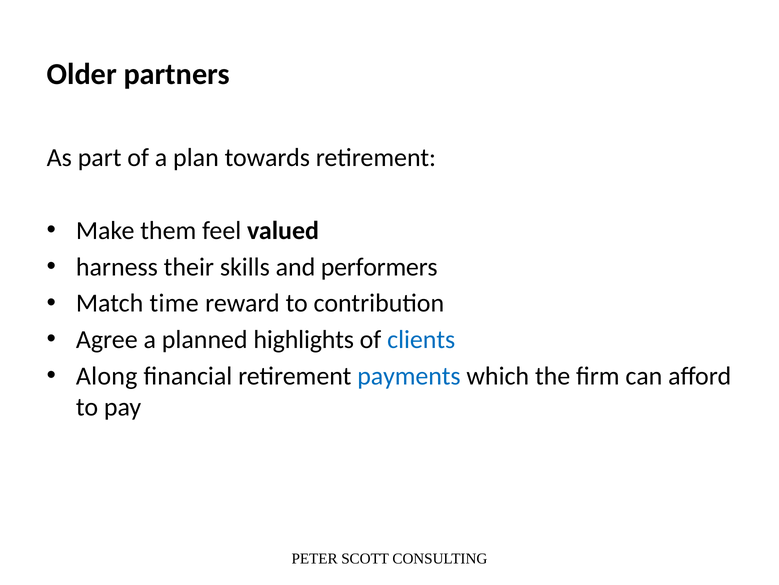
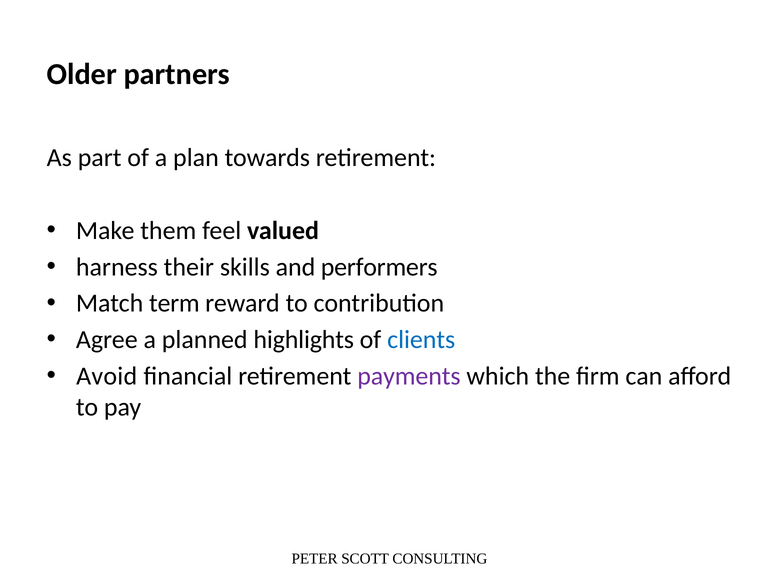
time: time -> term
Along: Along -> Avoid
payments colour: blue -> purple
